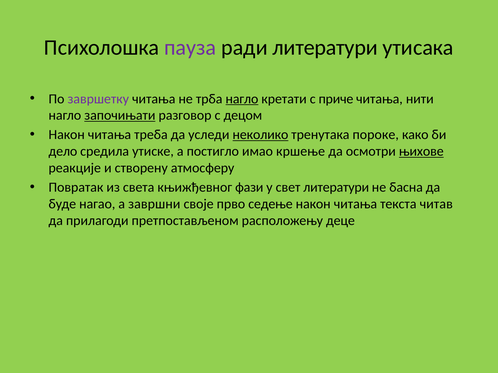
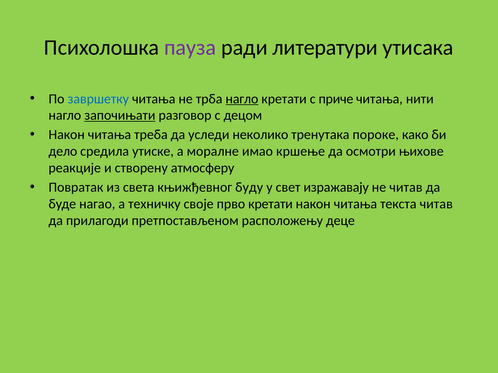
завршетку colour: purple -> blue
неколико underline: present -> none
постигло: постигло -> моралне
њихове underline: present -> none
фази: фази -> буду
свет литератури: литератури -> изражавају
не басна: басна -> читав
завршни: завршни -> техничку
прво седење: седење -> кретати
